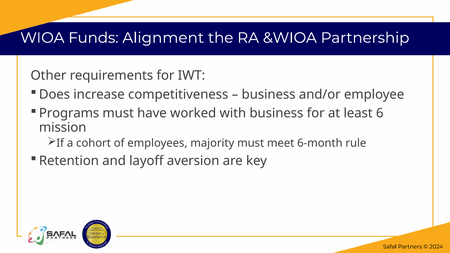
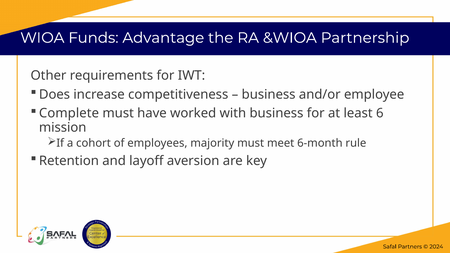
Alignment: Alignment -> Advantage
Programs: Programs -> Complete
